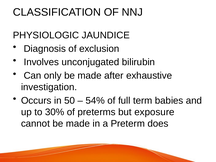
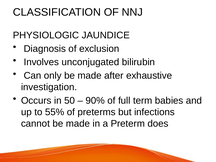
54%: 54% -> 90%
30%: 30% -> 55%
exposure: exposure -> infections
